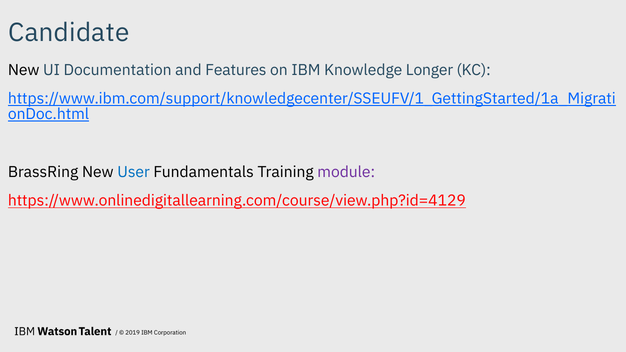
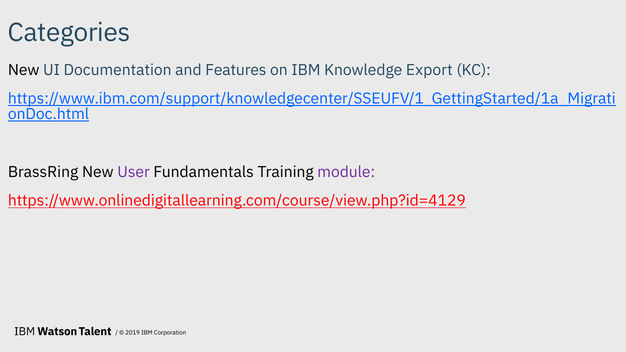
Candidate: Candidate -> Categories
Longer: Longer -> Export
User colour: blue -> purple
